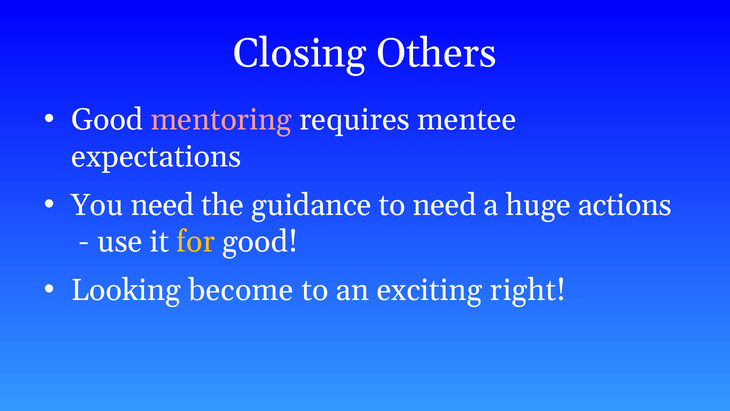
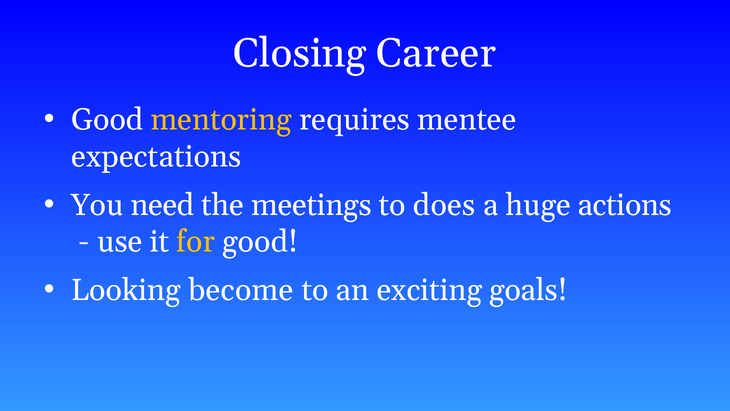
Others: Others -> Career
mentoring colour: pink -> yellow
guidance: guidance -> meetings
to need: need -> does
right: right -> goals
